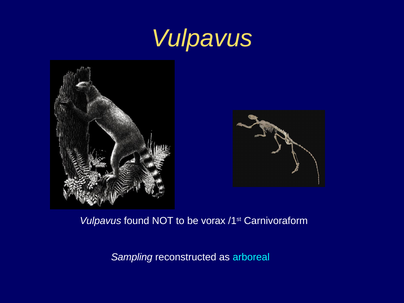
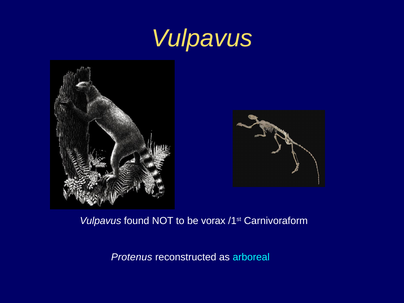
Sampling: Sampling -> Protenus
